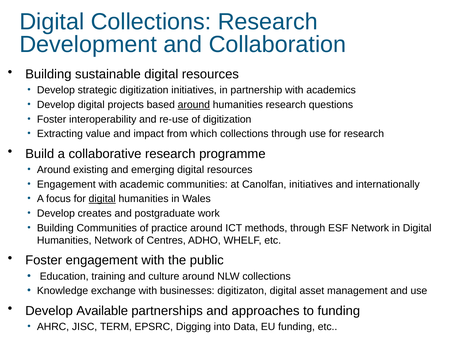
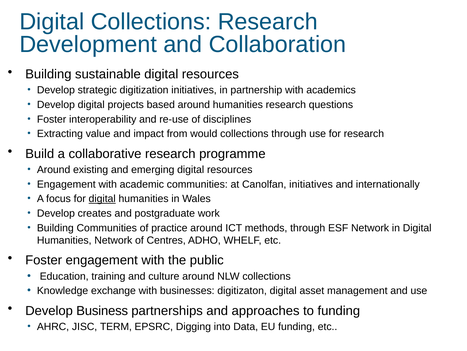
around at (194, 105) underline: present -> none
of digitization: digitization -> disciplines
which: which -> would
Available: Available -> Business
